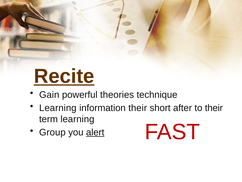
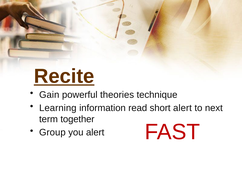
information their: their -> read
short after: after -> alert
to their: their -> next
term learning: learning -> together
alert at (95, 132) underline: present -> none
